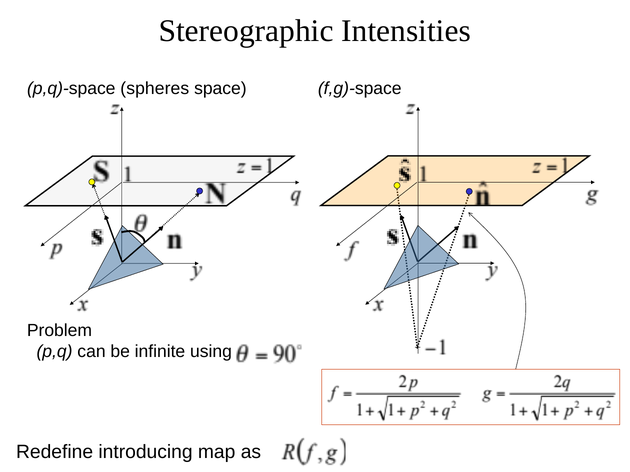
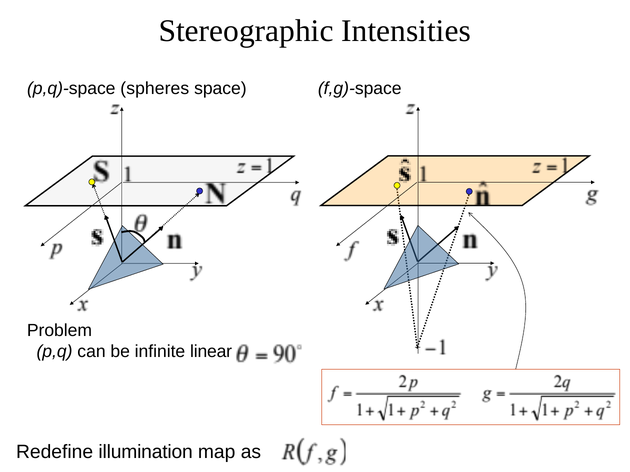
using: using -> linear
introducing: introducing -> illumination
